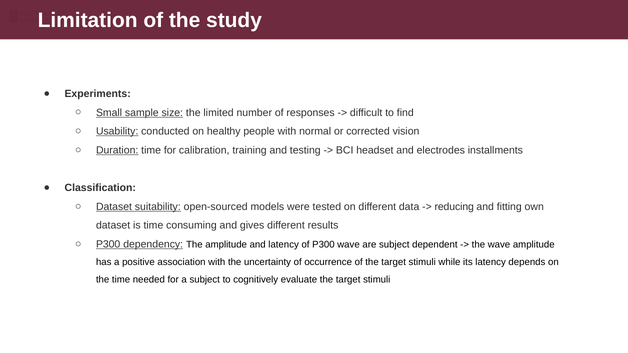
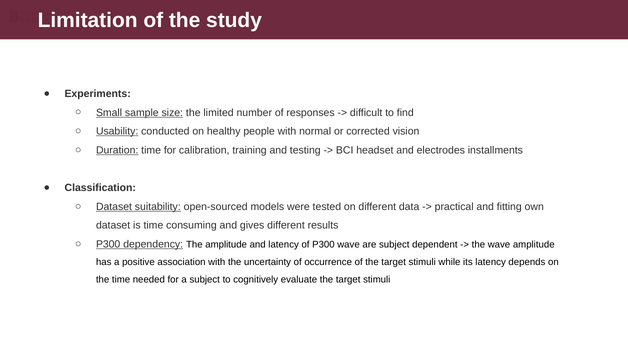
reducing: reducing -> practical
